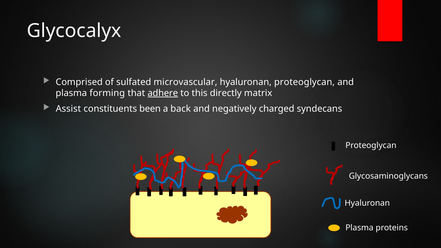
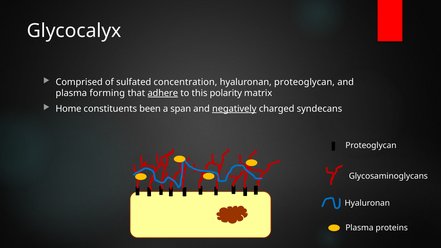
microvascular: microvascular -> concentration
directly: directly -> polarity
Assist: Assist -> Home
back: back -> span
negatively underline: none -> present
